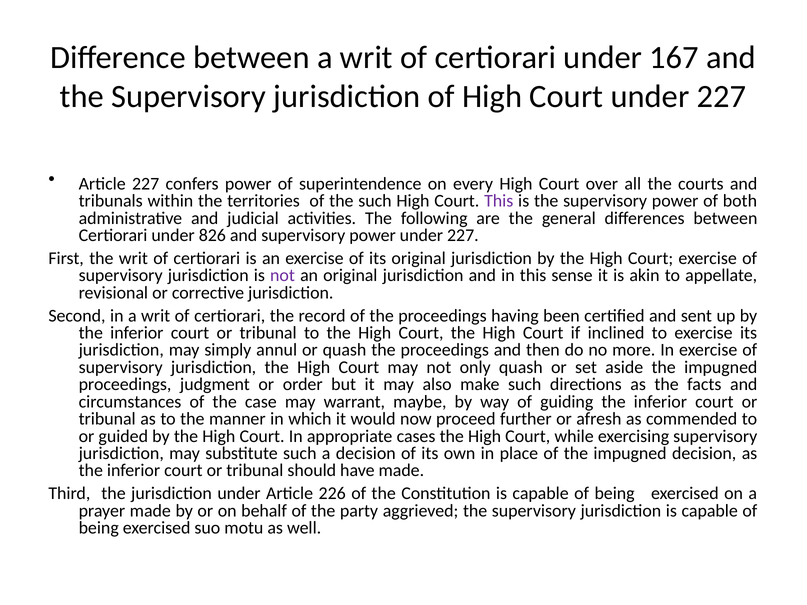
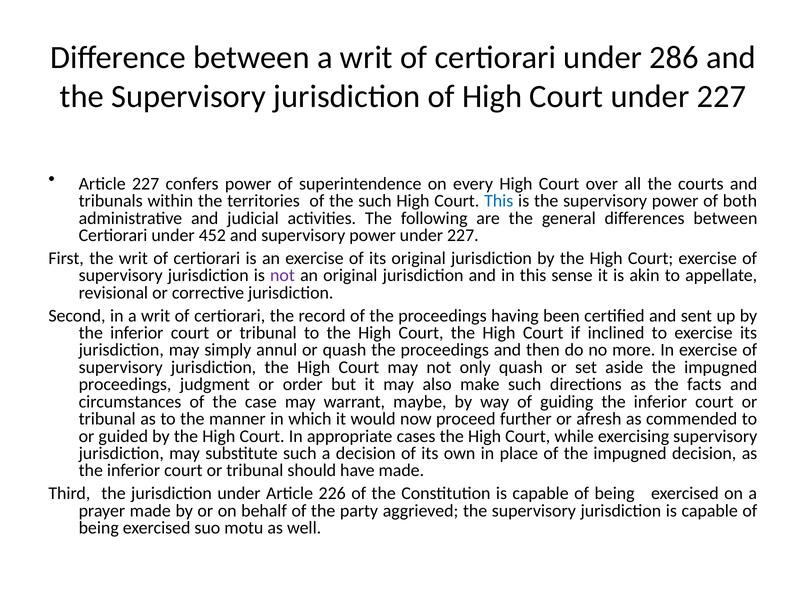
167: 167 -> 286
This at (499, 201) colour: purple -> blue
826: 826 -> 452
